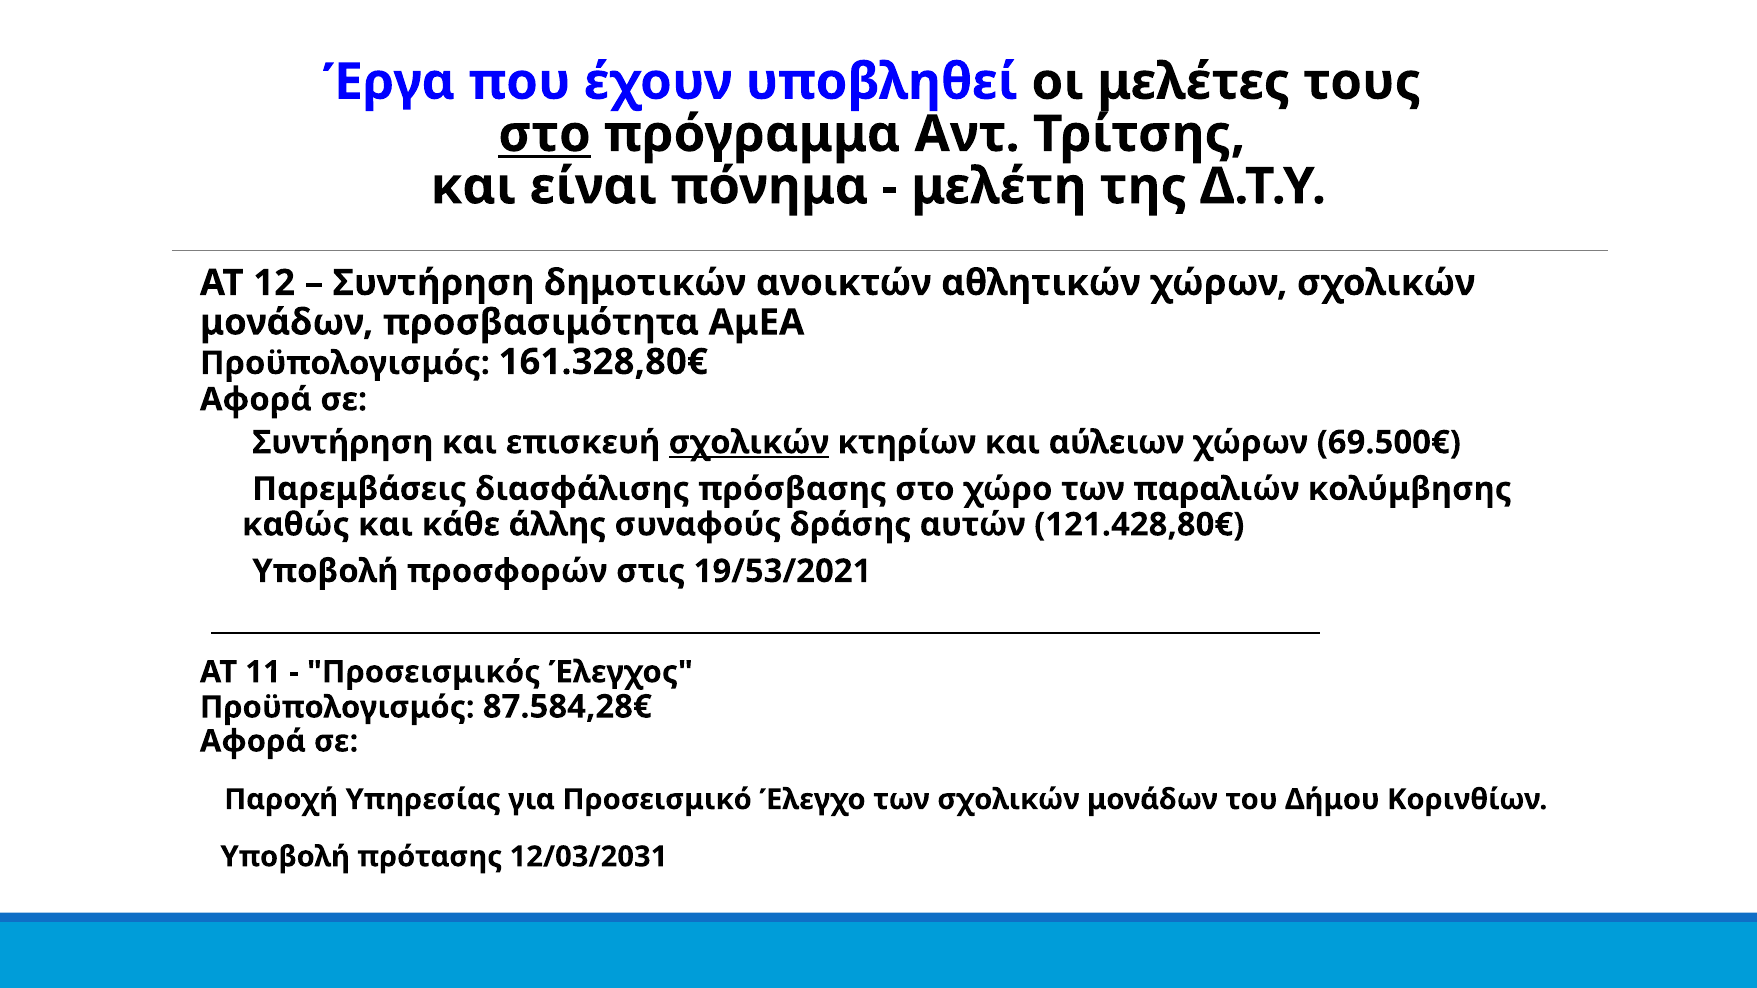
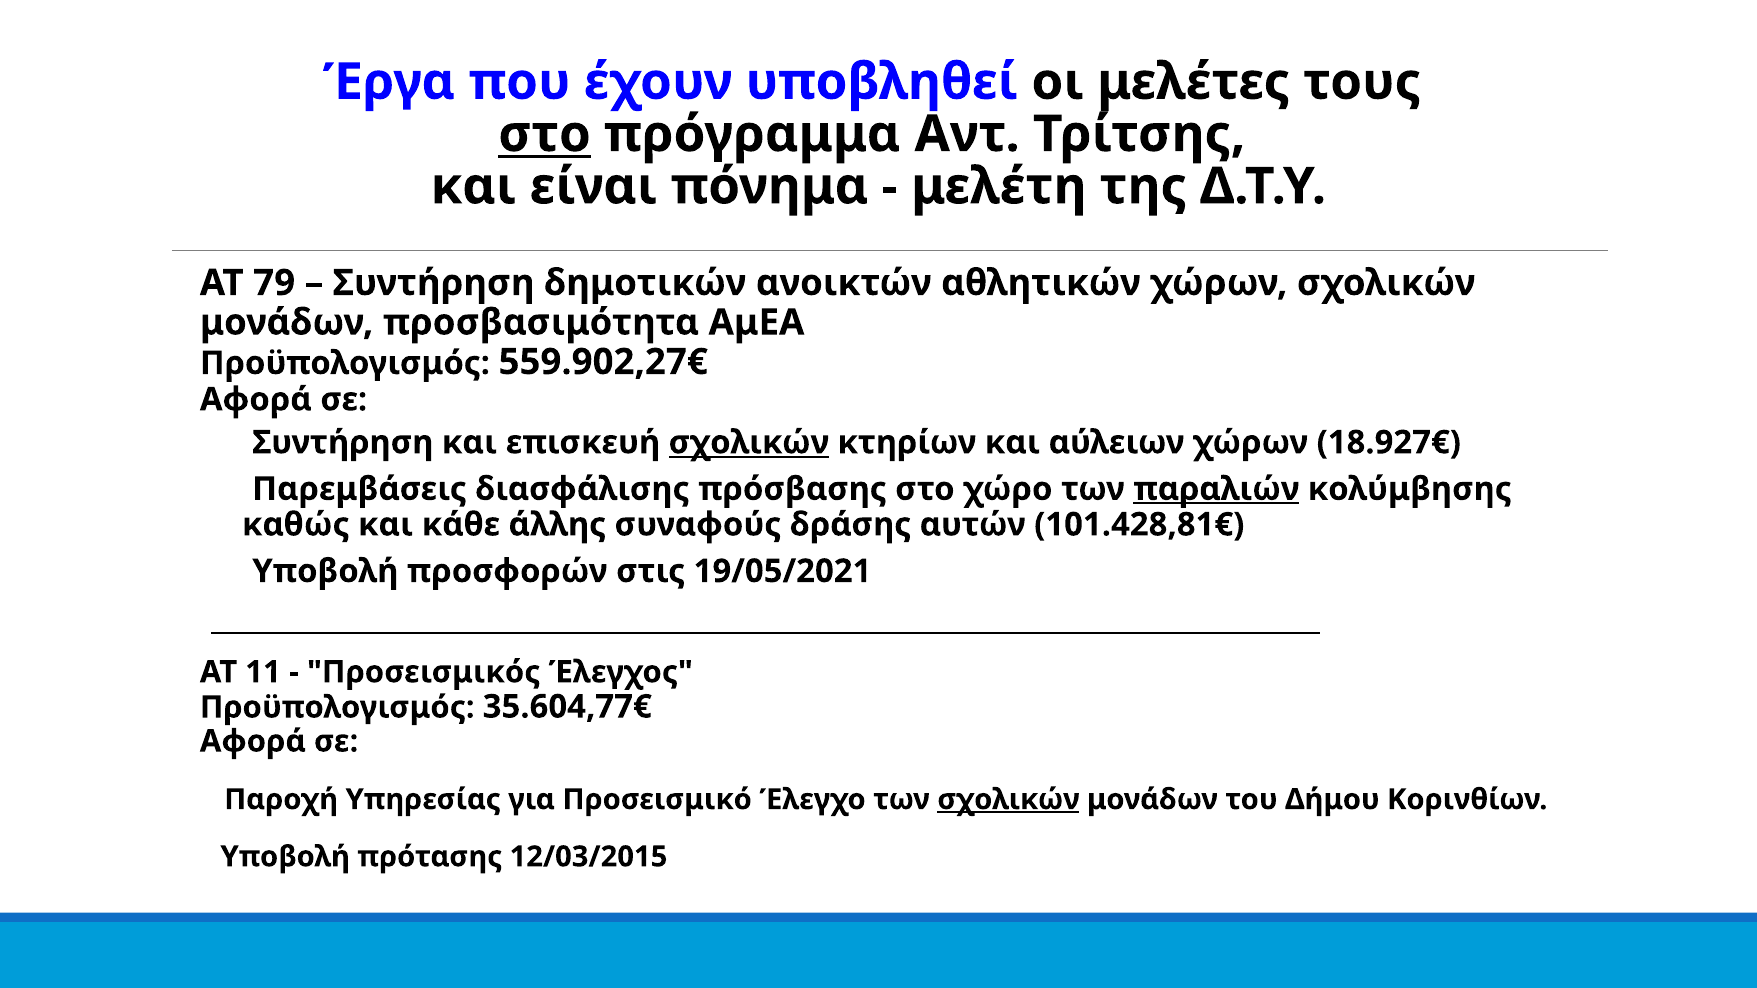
12: 12 -> 79
161.328,80€: 161.328,80€ -> 559.902,27€
69.500€: 69.500€ -> 18.927€
παραλιών underline: none -> present
121.428,80€: 121.428,80€ -> 101.428,81€
19/53/2021: 19/53/2021 -> 19/05/2021
87.584,28€: 87.584,28€ -> 35.604,77€
σχολικών at (1009, 800) underline: none -> present
12/03/2031: 12/03/2031 -> 12/03/2015
